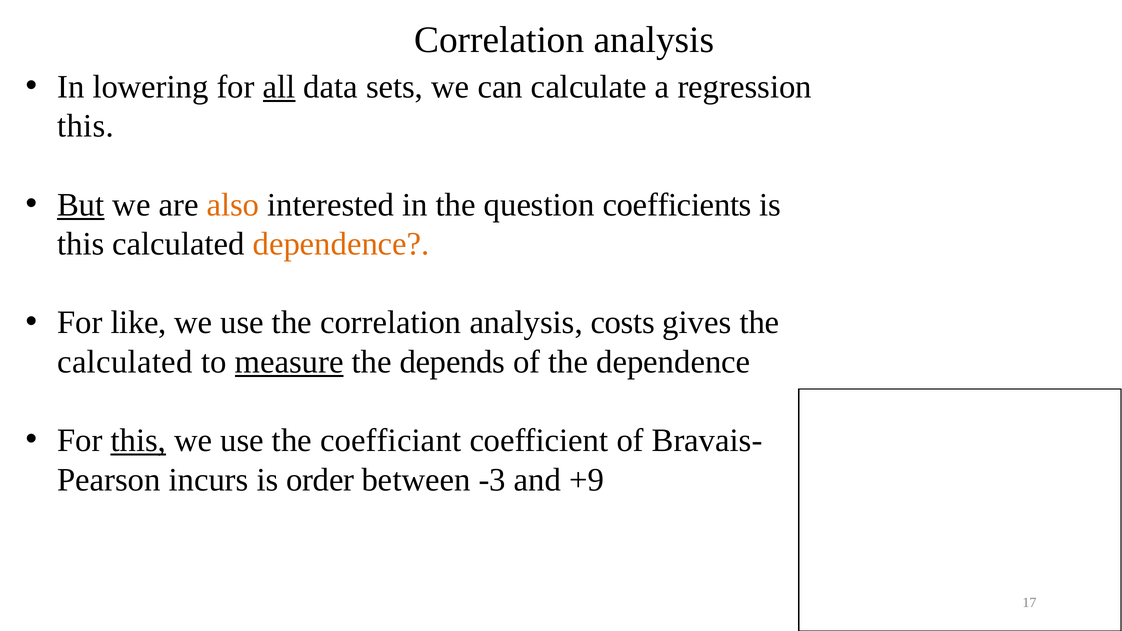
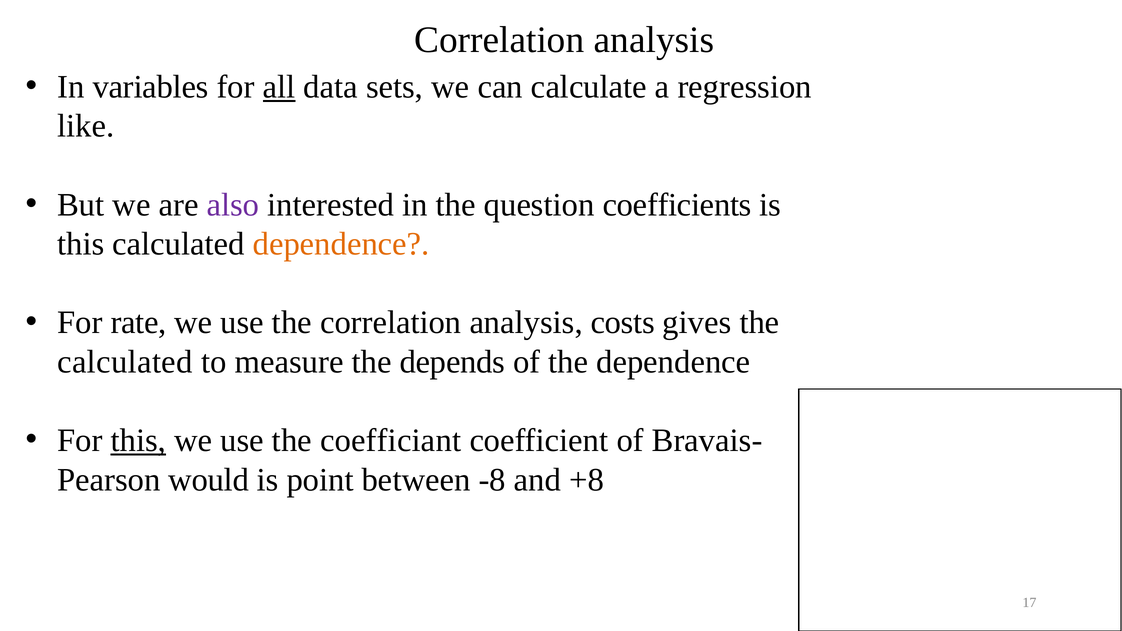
lowering: lowering -> variables
this at (86, 126): this -> like
But underline: present -> none
also colour: orange -> purple
like: like -> rate
measure underline: present -> none
incurs: incurs -> would
order: order -> point
-3: -3 -> -8
+9: +9 -> +8
